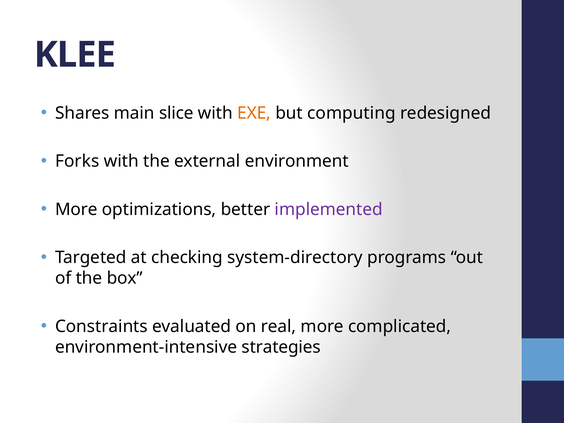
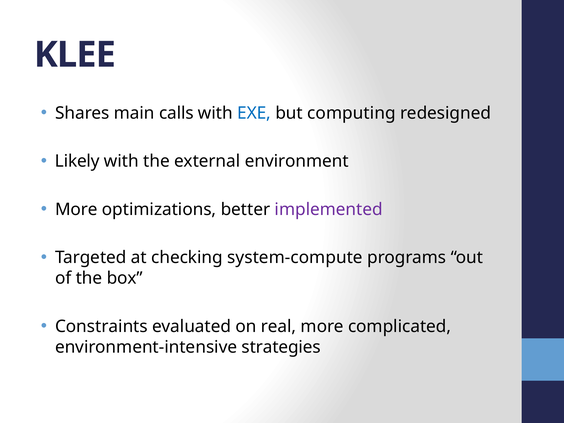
slice: slice -> calls
EXE colour: orange -> blue
Forks: Forks -> Likely
system-directory: system-directory -> system-compute
